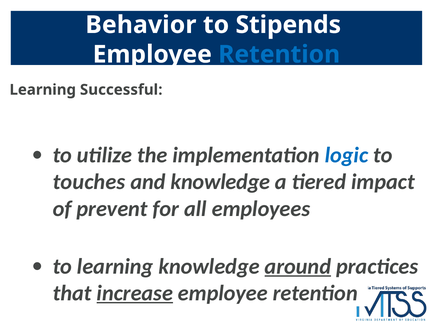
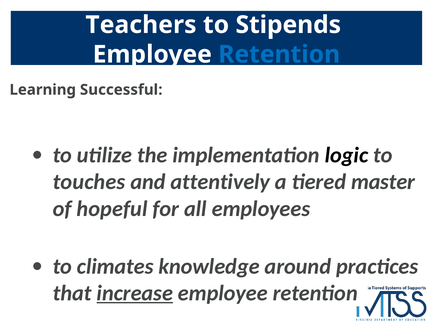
Behavior: Behavior -> Teachers
logic colour: blue -> black
and knowledge: knowledge -> attentively
impact: impact -> master
prevent: prevent -> hopeful
to learning: learning -> climates
around underline: present -> none
